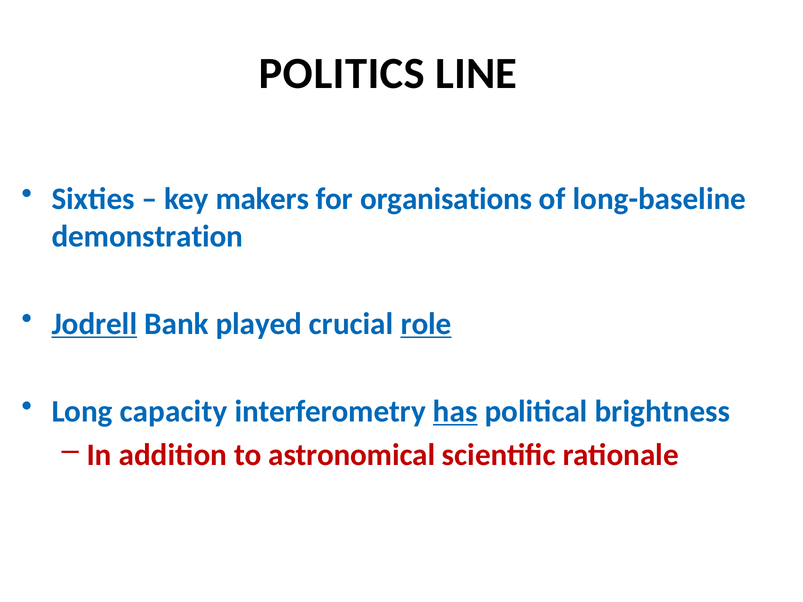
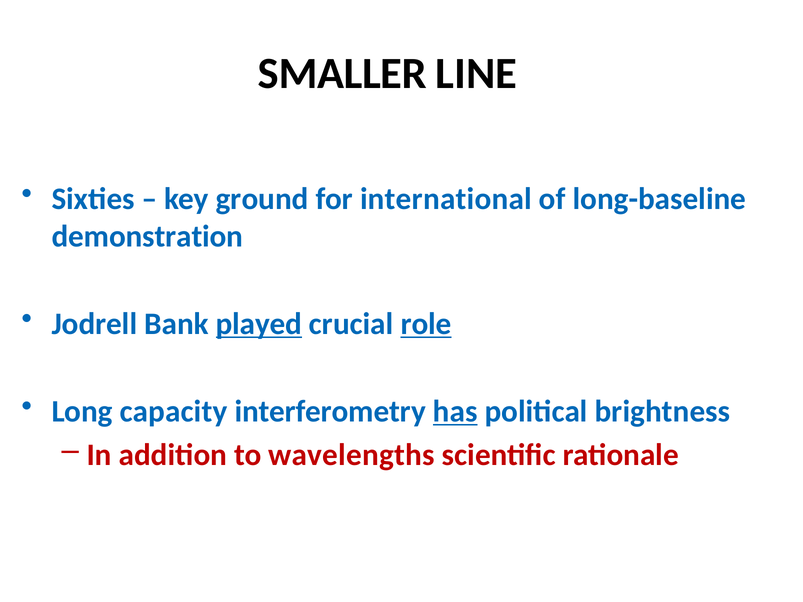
POLITICS: POLITICS -> SMALLER
makers: makers -> ground
organisations: organisations -> international
Jodrell underline: present -> none
played underline: none -> present
astronomical: astronomical -> wavelengths
